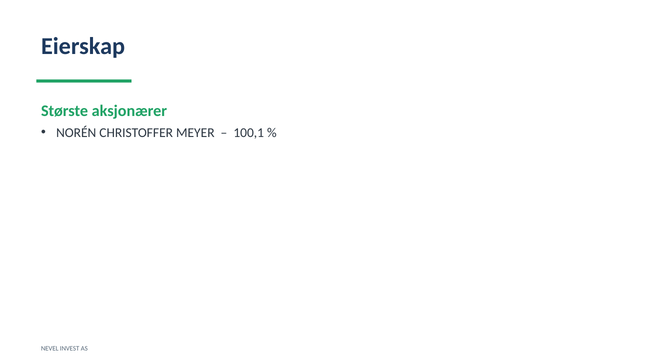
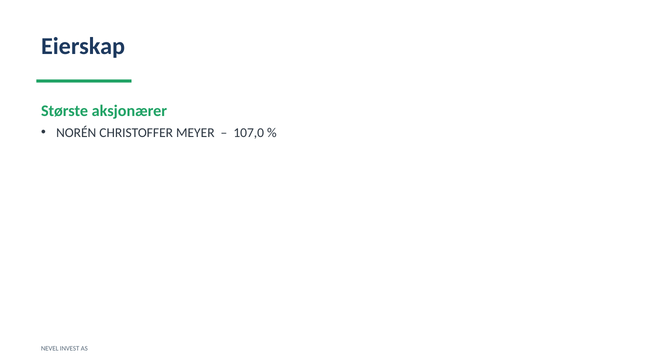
100,1: 100,1 -> 107,0
